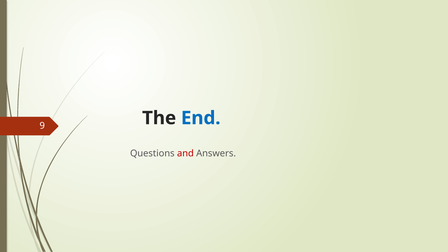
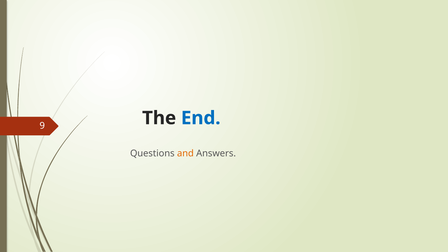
and colour: red -> orange
